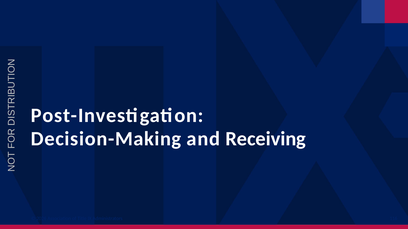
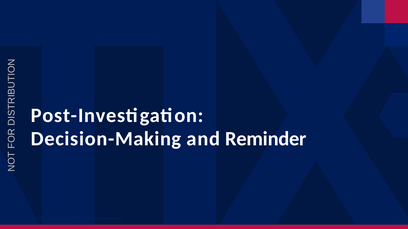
Receiving: Receiving -> Reminder
